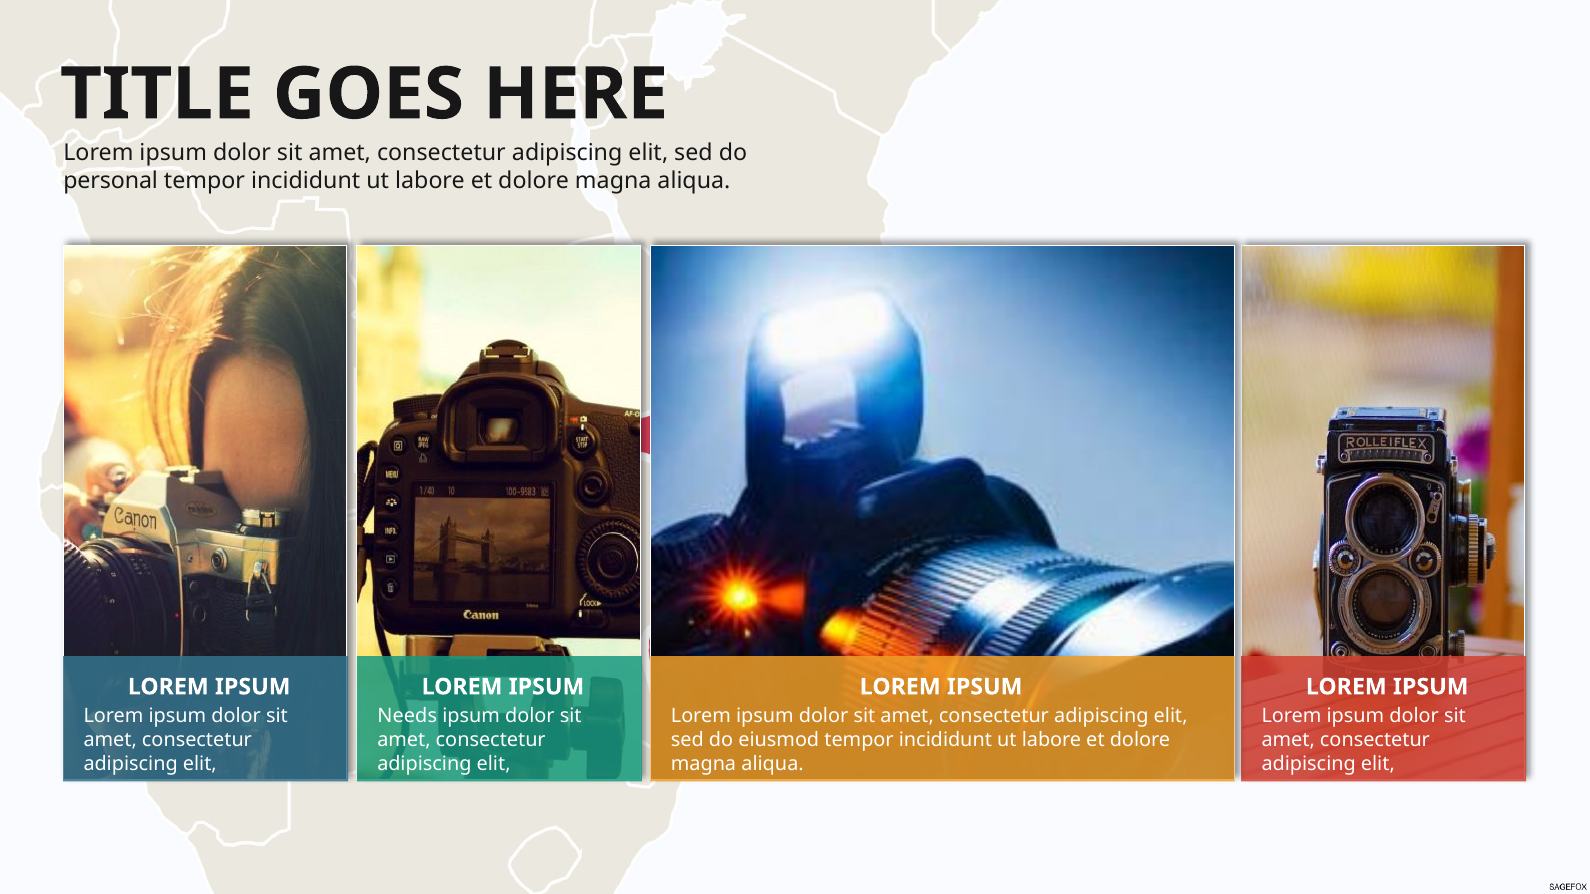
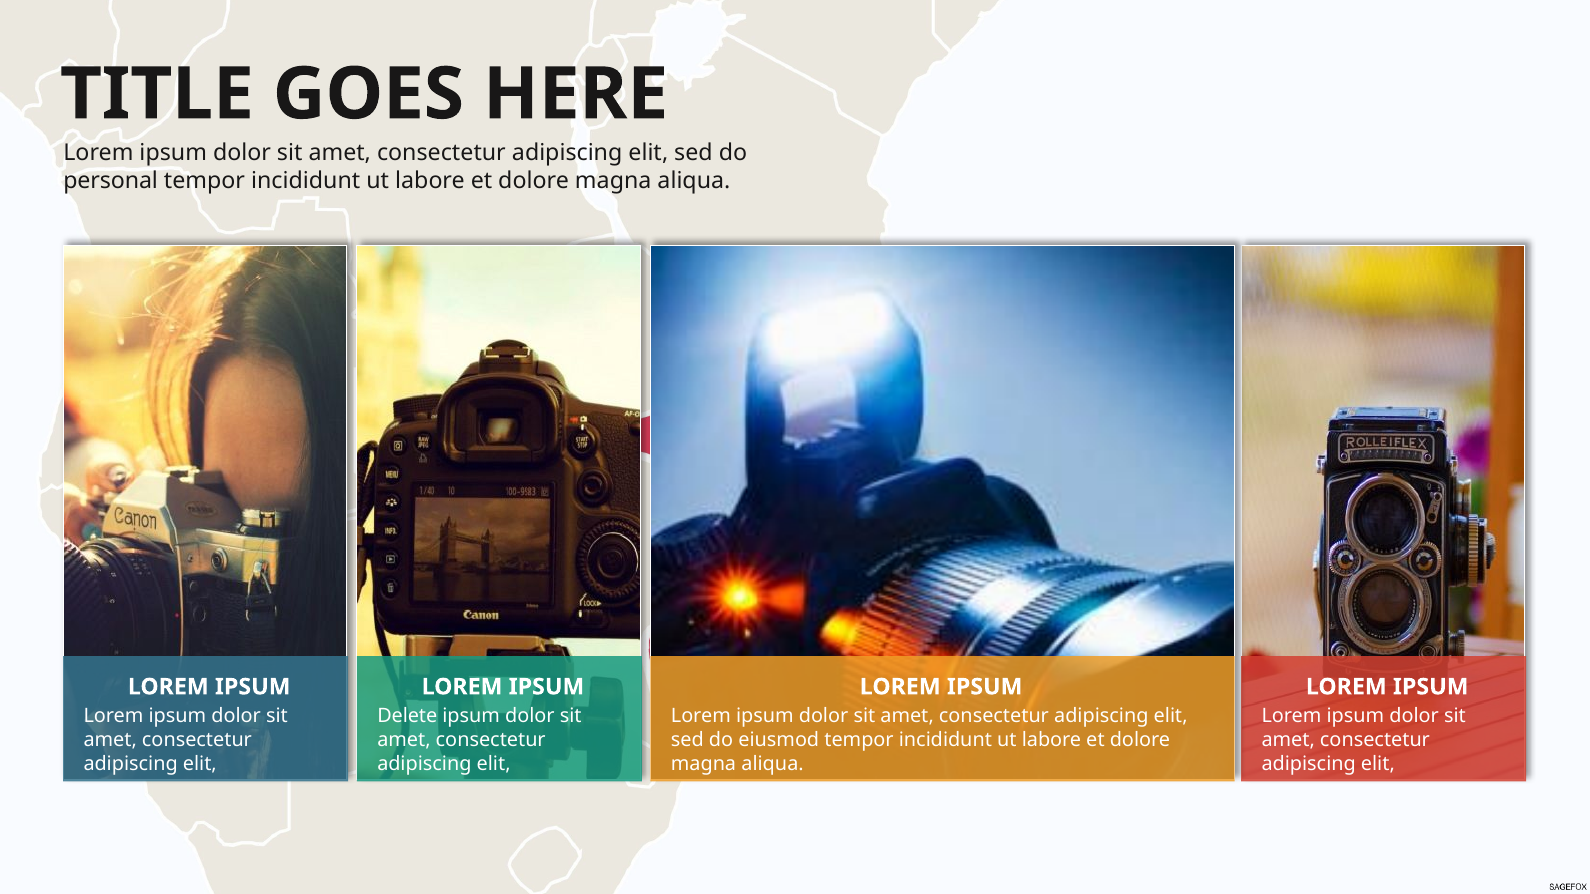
Needs: Needs -> Delete
